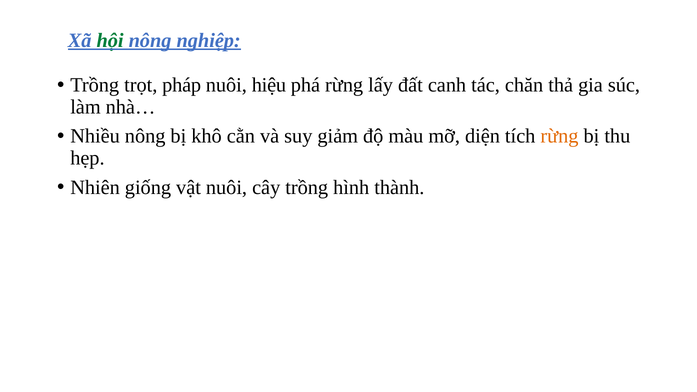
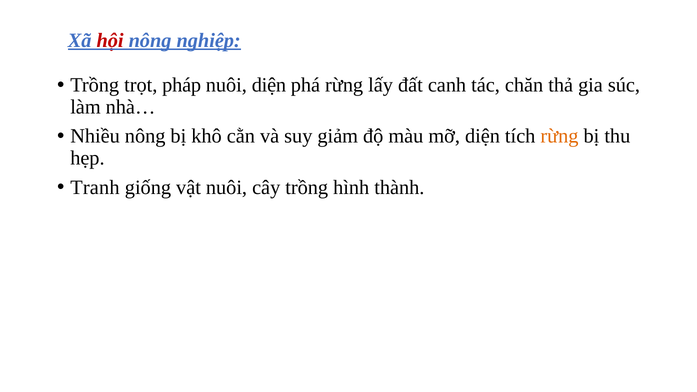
hội colour: green -> red
nuôi hiệu: hiệu -> diện
Nhiên: Nhiên -> Tranh
